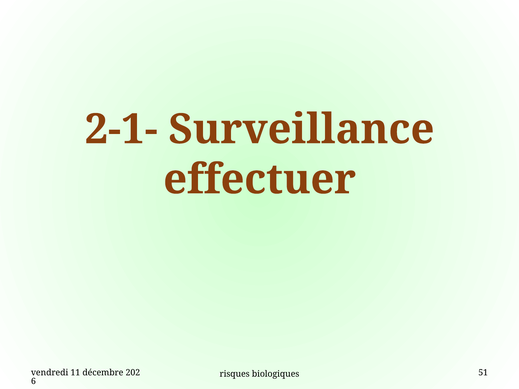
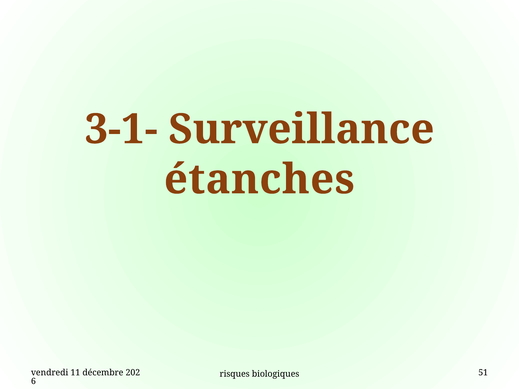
2-1-: 2-1- -> 3-1-
effectuer: effectuer -> étanches
